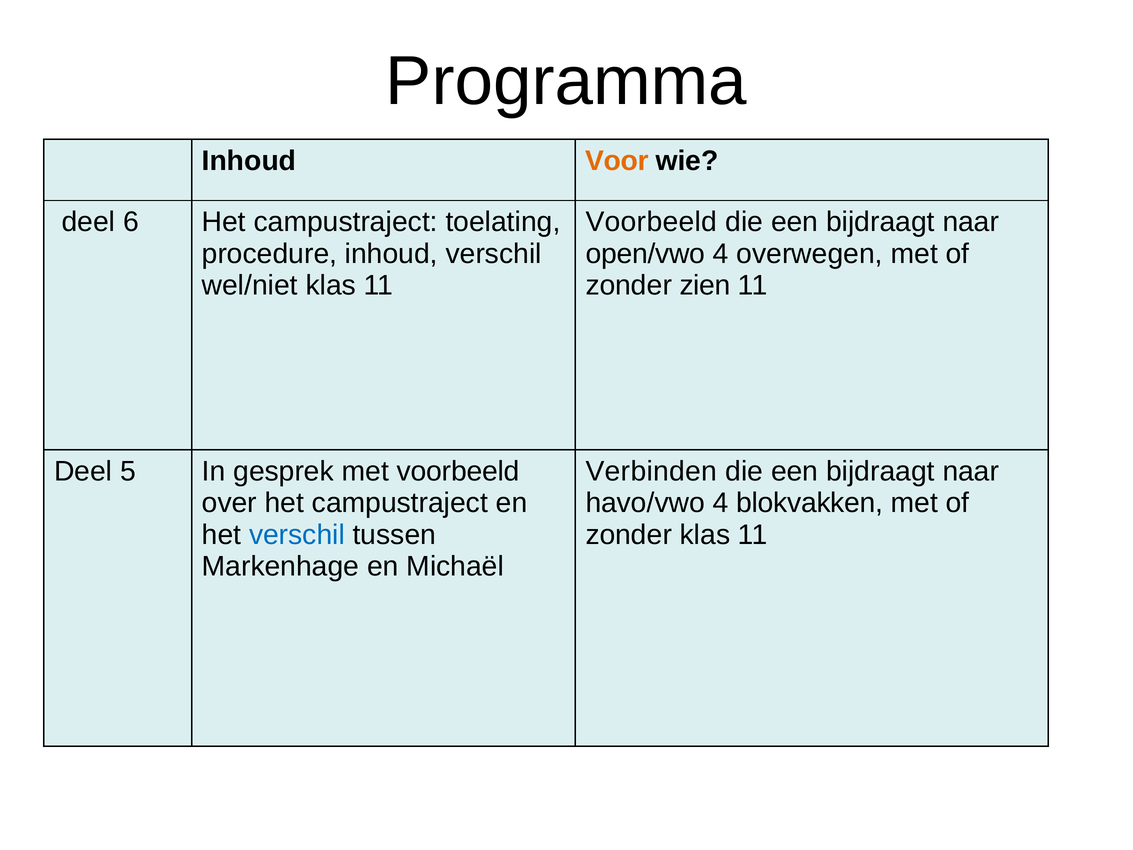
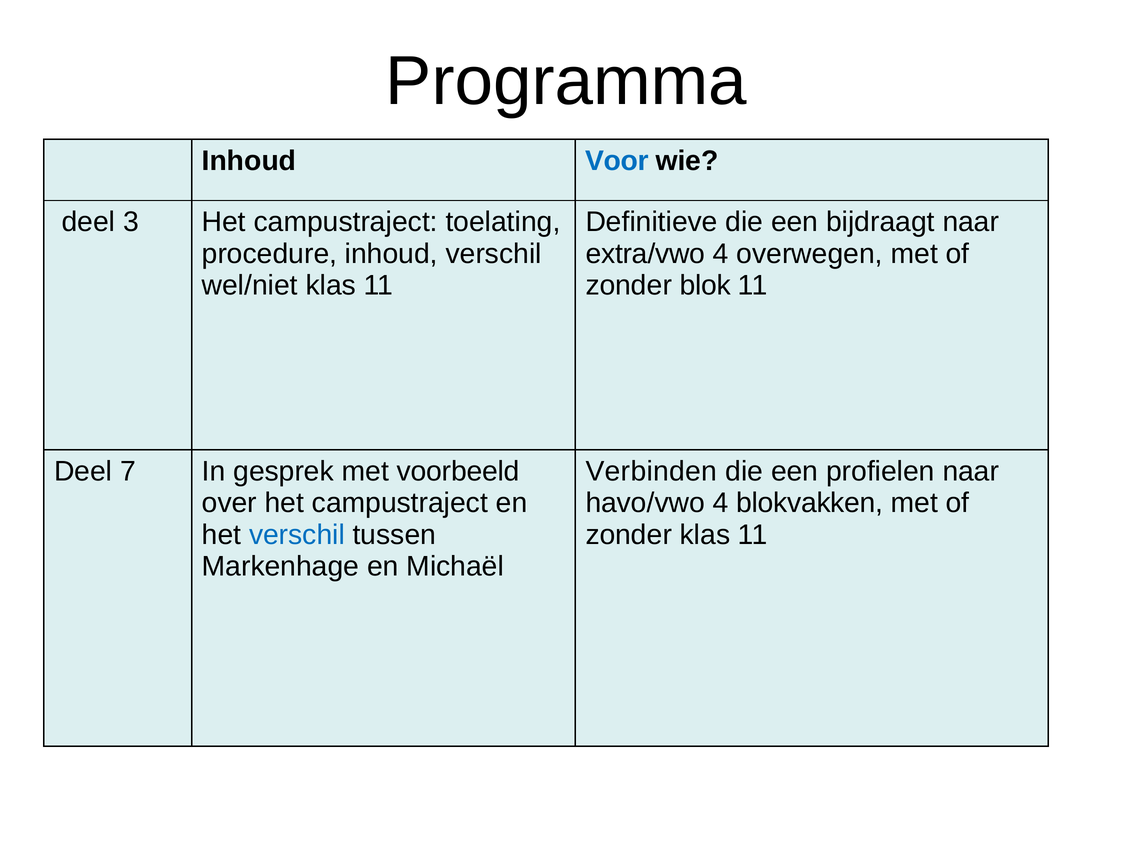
Voor colour: orange -> blue
6: 6 -> 3
Voorbeeld at (651, 222): Voorbeeld -> Definitieve
open/vwo: open/vwo -> extra/vwo
zien: zien -> blok
5: 5 -> 7
bijdraagt at (880, 471): bijdraagt -> profielen
